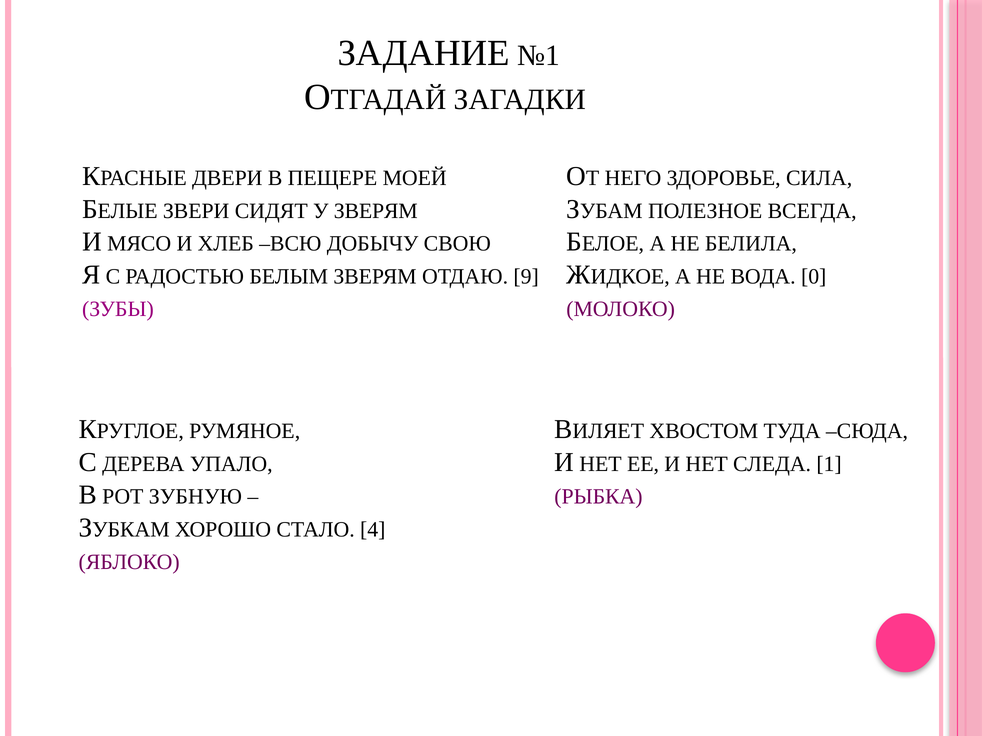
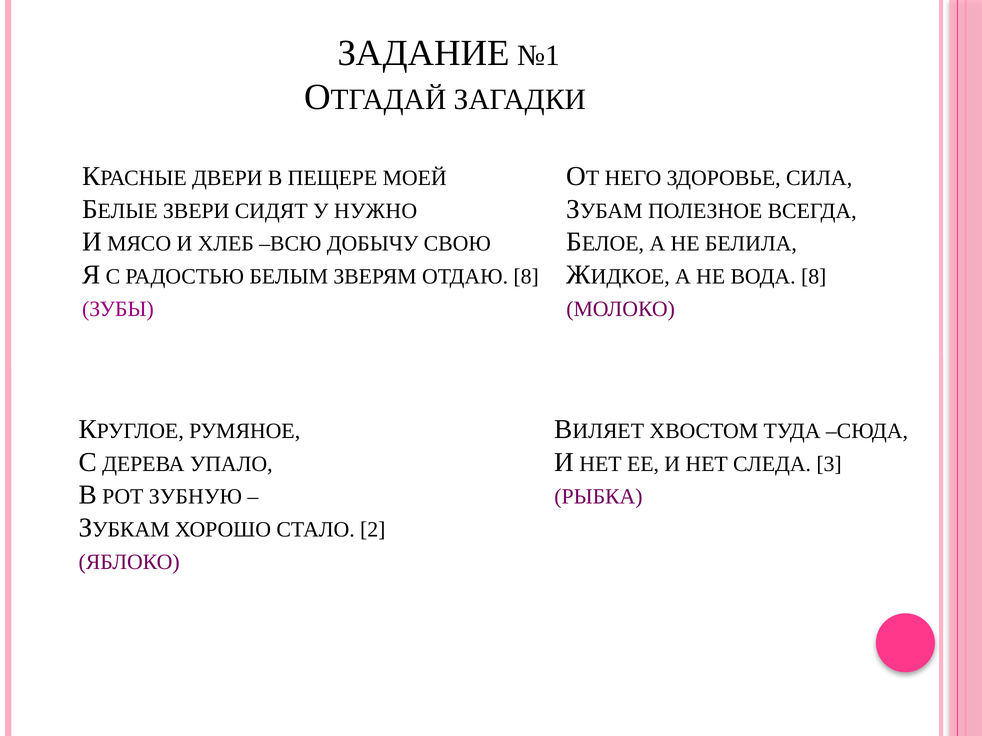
У ЗВЕРЯМ: ЗВЕРЯМ -> НУЖНО
ОТДАЮ 9: 9 -> 8
ВОДА 0: 0 -> 8
1: 1 -> 3
4: 4 -> 2
